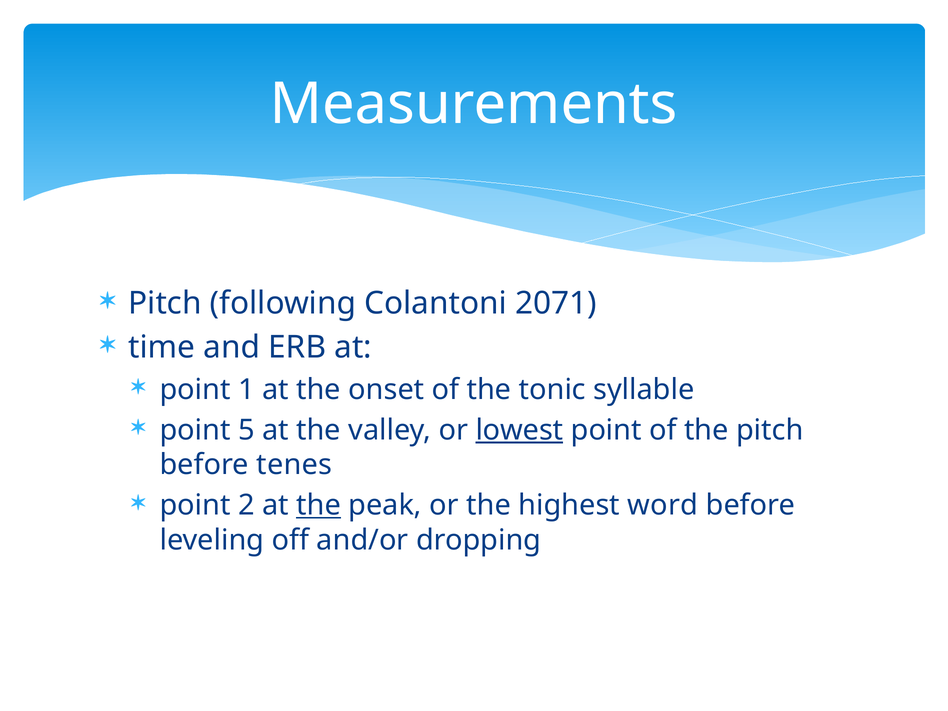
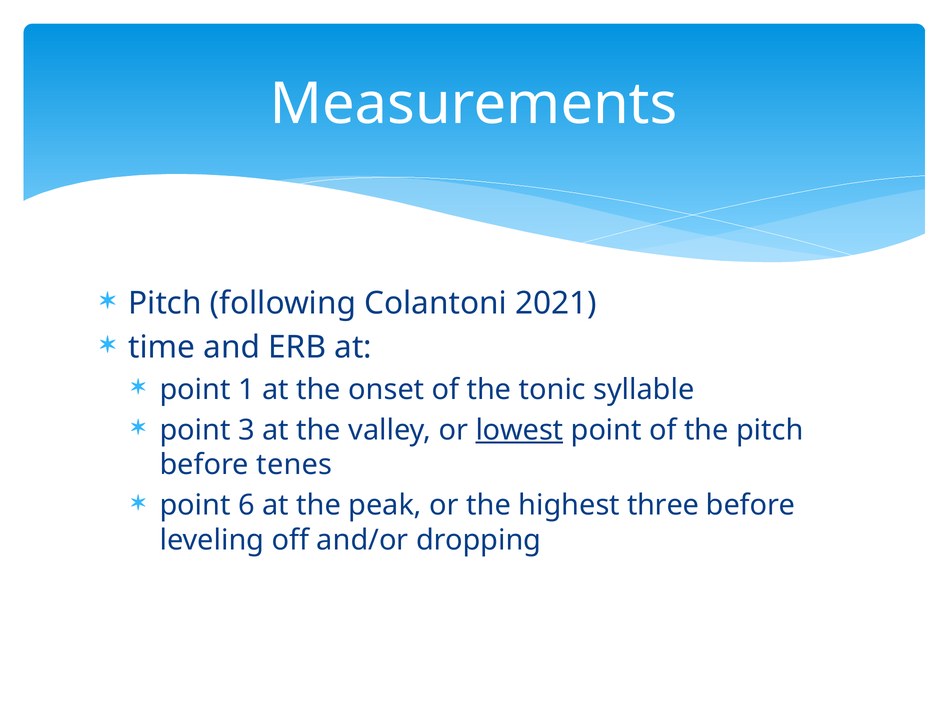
2071: 2071 -> 2021
5: 5 -> 3
2: 2 -> 6
the at (319, 505) underline: present -> none
word: word -> three
